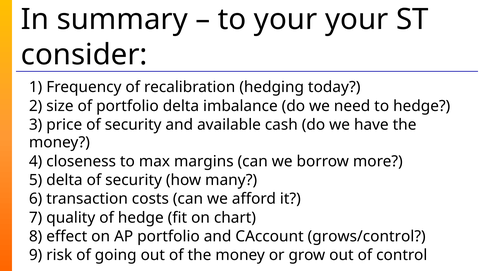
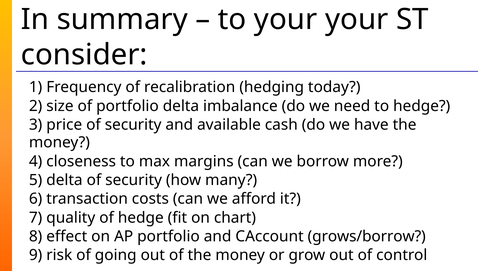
grows/control: grows/control -> grows/borrow
